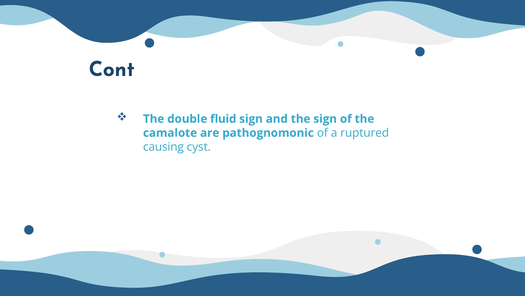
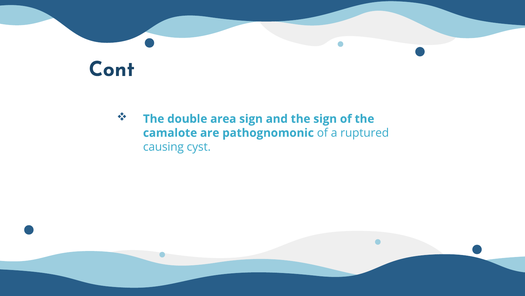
fluid: fluid -> area
